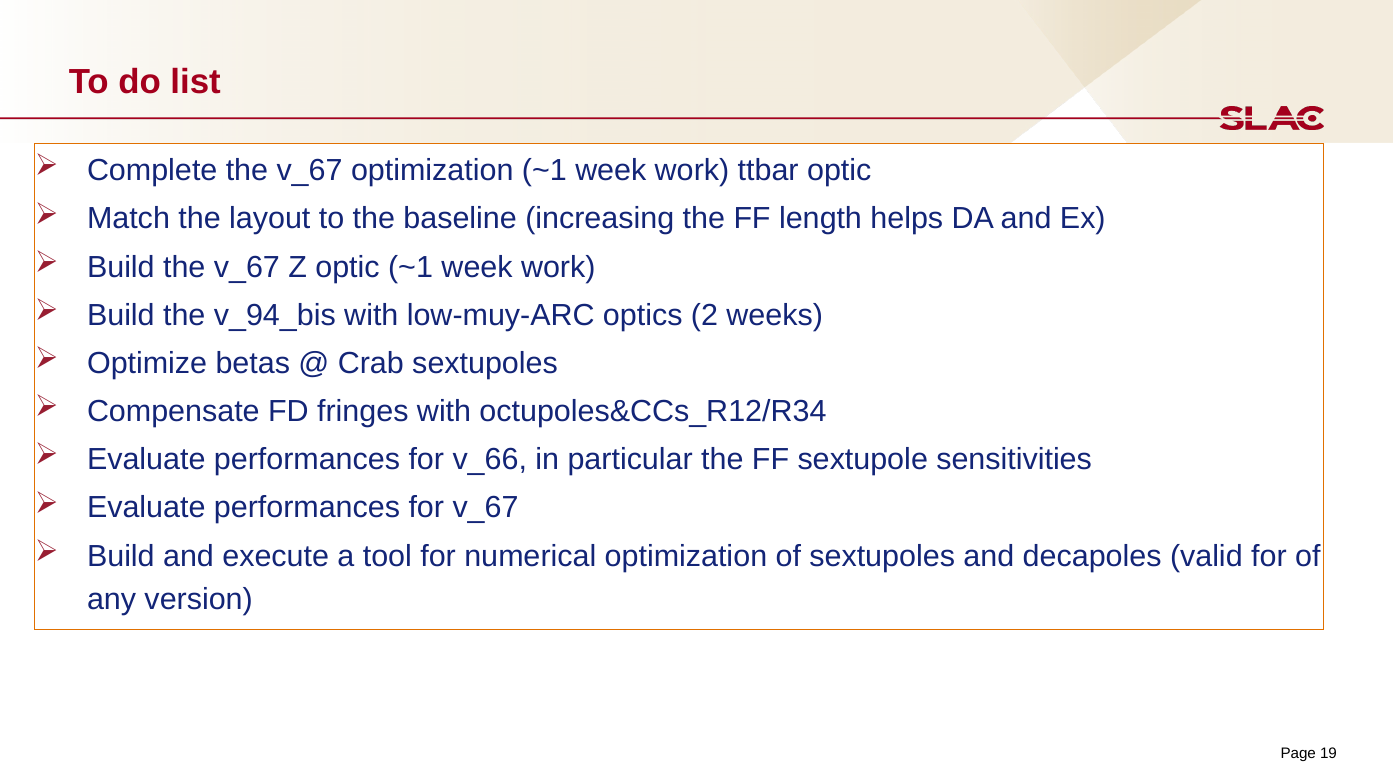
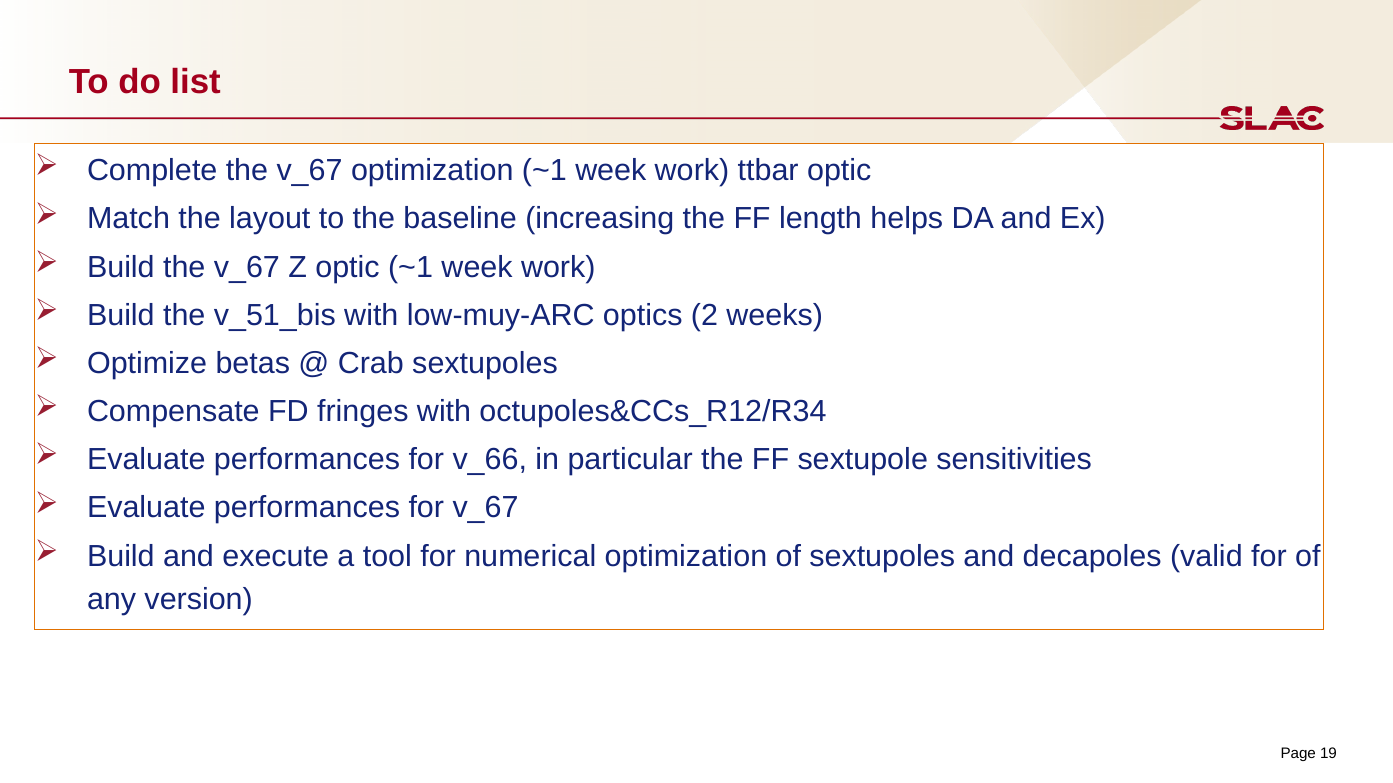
v_94_bis: v_94_bis -> v_51_bis
